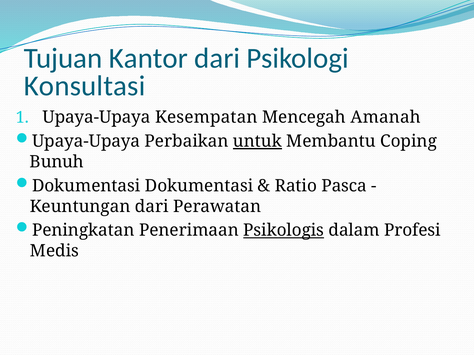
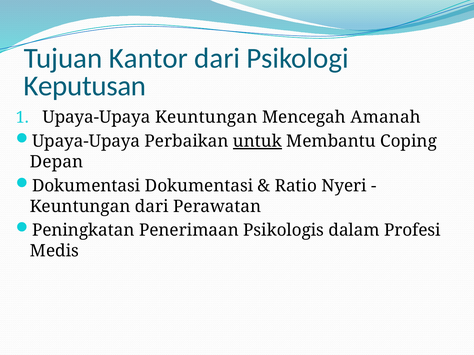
Konsultasi: Konsultasi -> Keputusan
Upaya-Upaya Kesempatan: Kesempatan -> Keuntungan
Bunuh: Bunuh -> Depan
Pasca: Pasca -> Nyeri
Psikologis underline: present -> none
